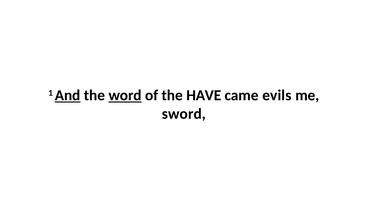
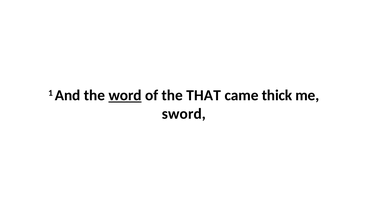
And underline: present -> none
HAVE: HAVE -> THAT
evils: evils -> thick
